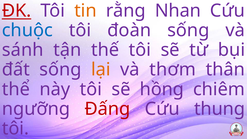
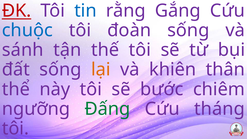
tin colour: orange -> blue
Nhan: Nhan -> Gắng
thơm: thơm -> khiên
hồng: hồng -> bước
Đấng colour: red -> green
thung: thung -> tháng
